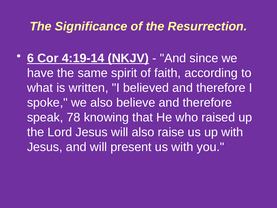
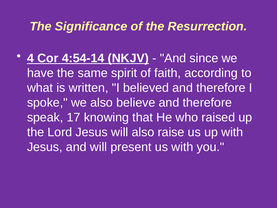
6: 6 -> 4
4:19-14: 4:19-14 -> 4:54-14
78: 78 -> 17
